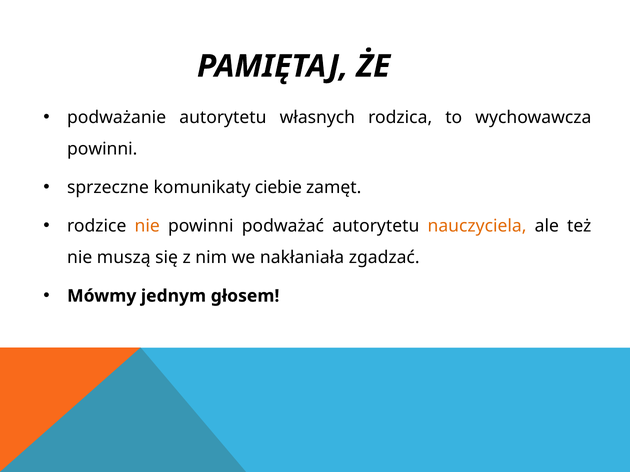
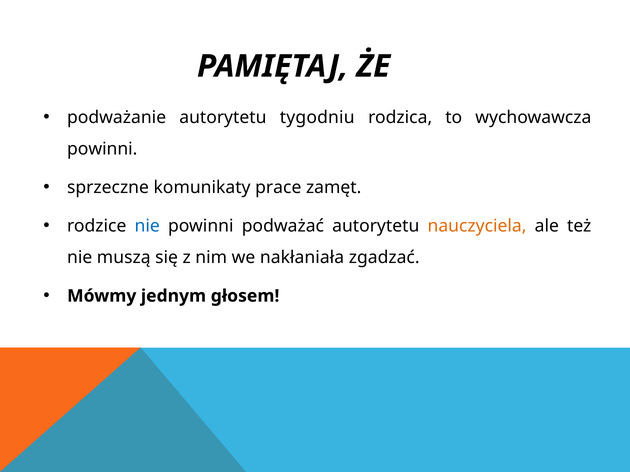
własnych: własnych -> tygodniu
ciebie: ciebie -> prace
nie at (147, 226) colour: orange -> blue
